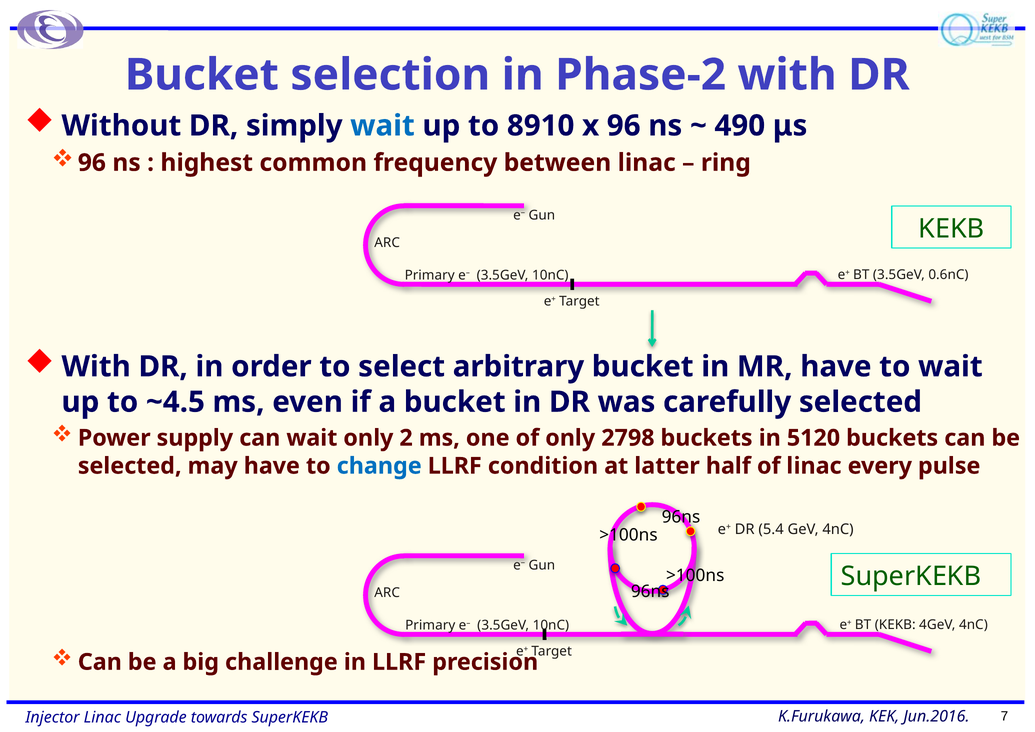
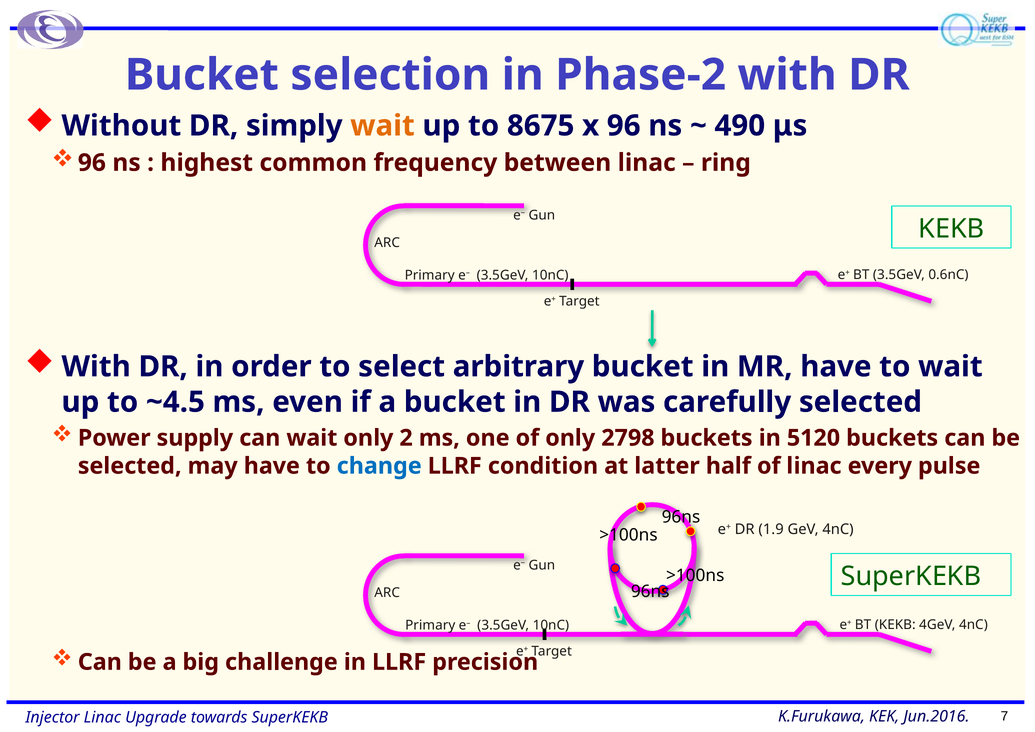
wait at (383, 126) colour: blue -> orange
8910: 8910 -> 8675
5.4: 5.4 -> 1.9
